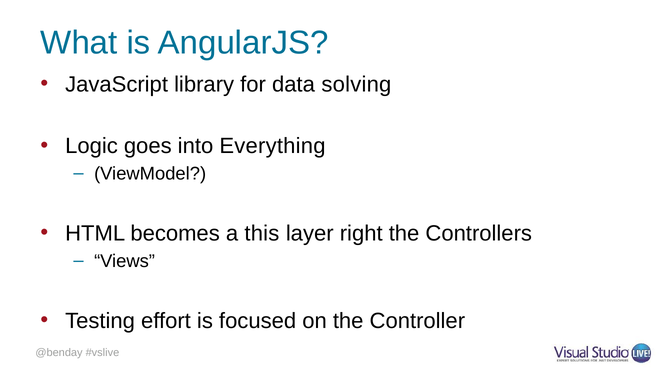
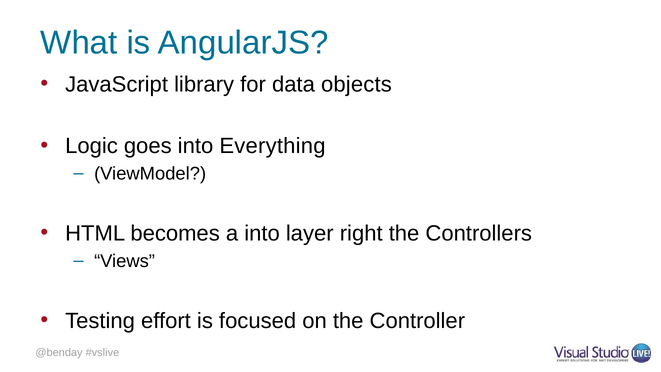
solving: solving -> objects
a this: this -> into
